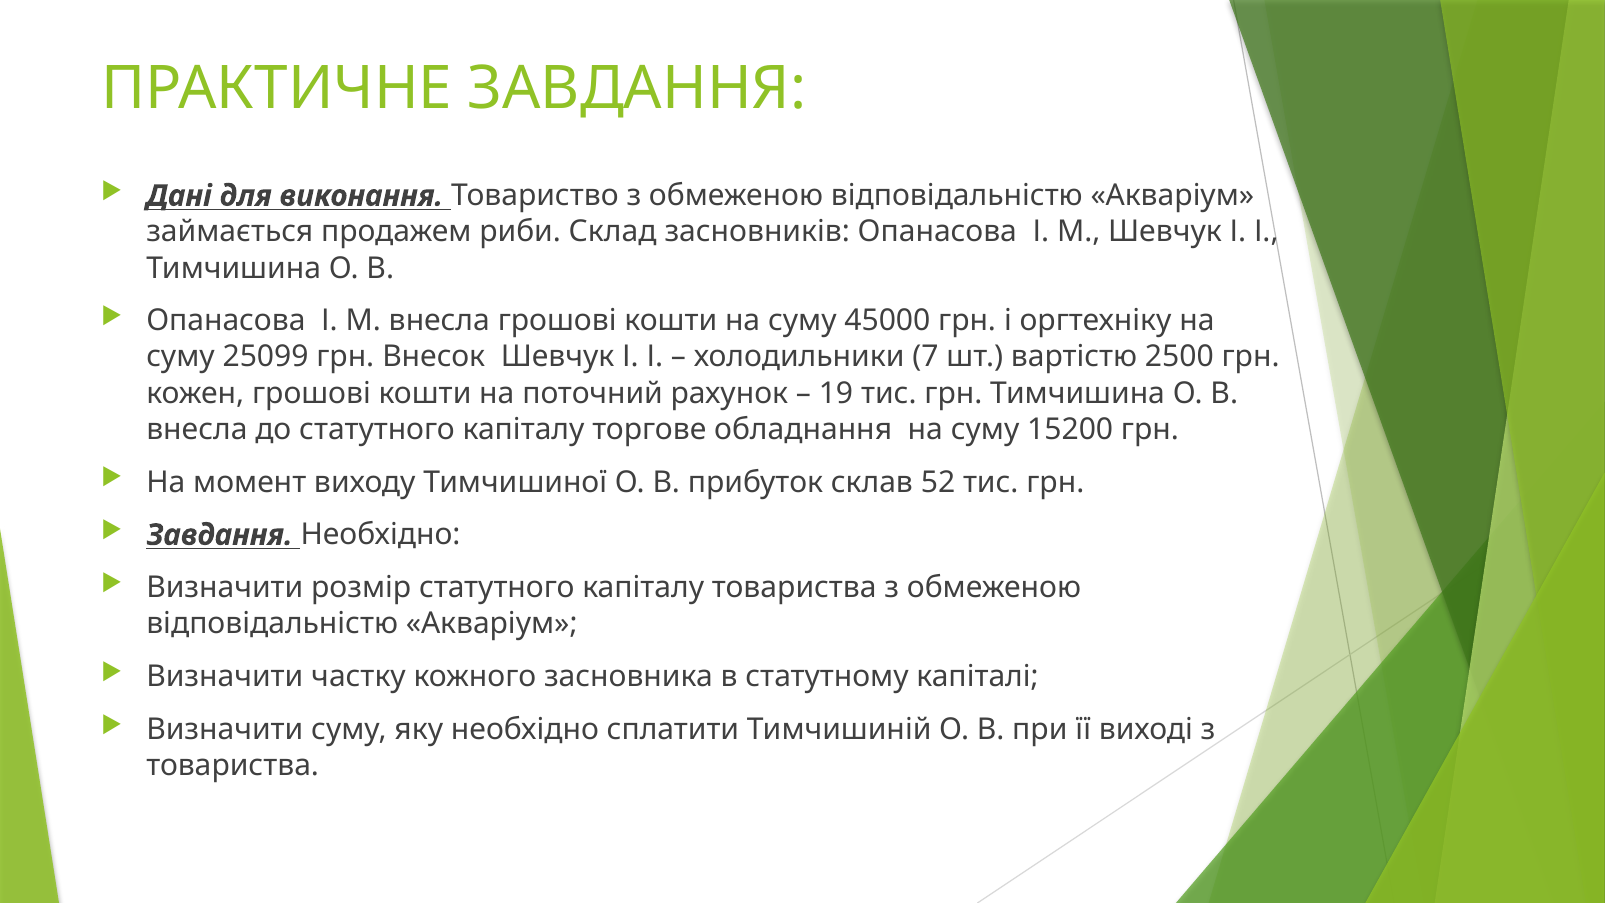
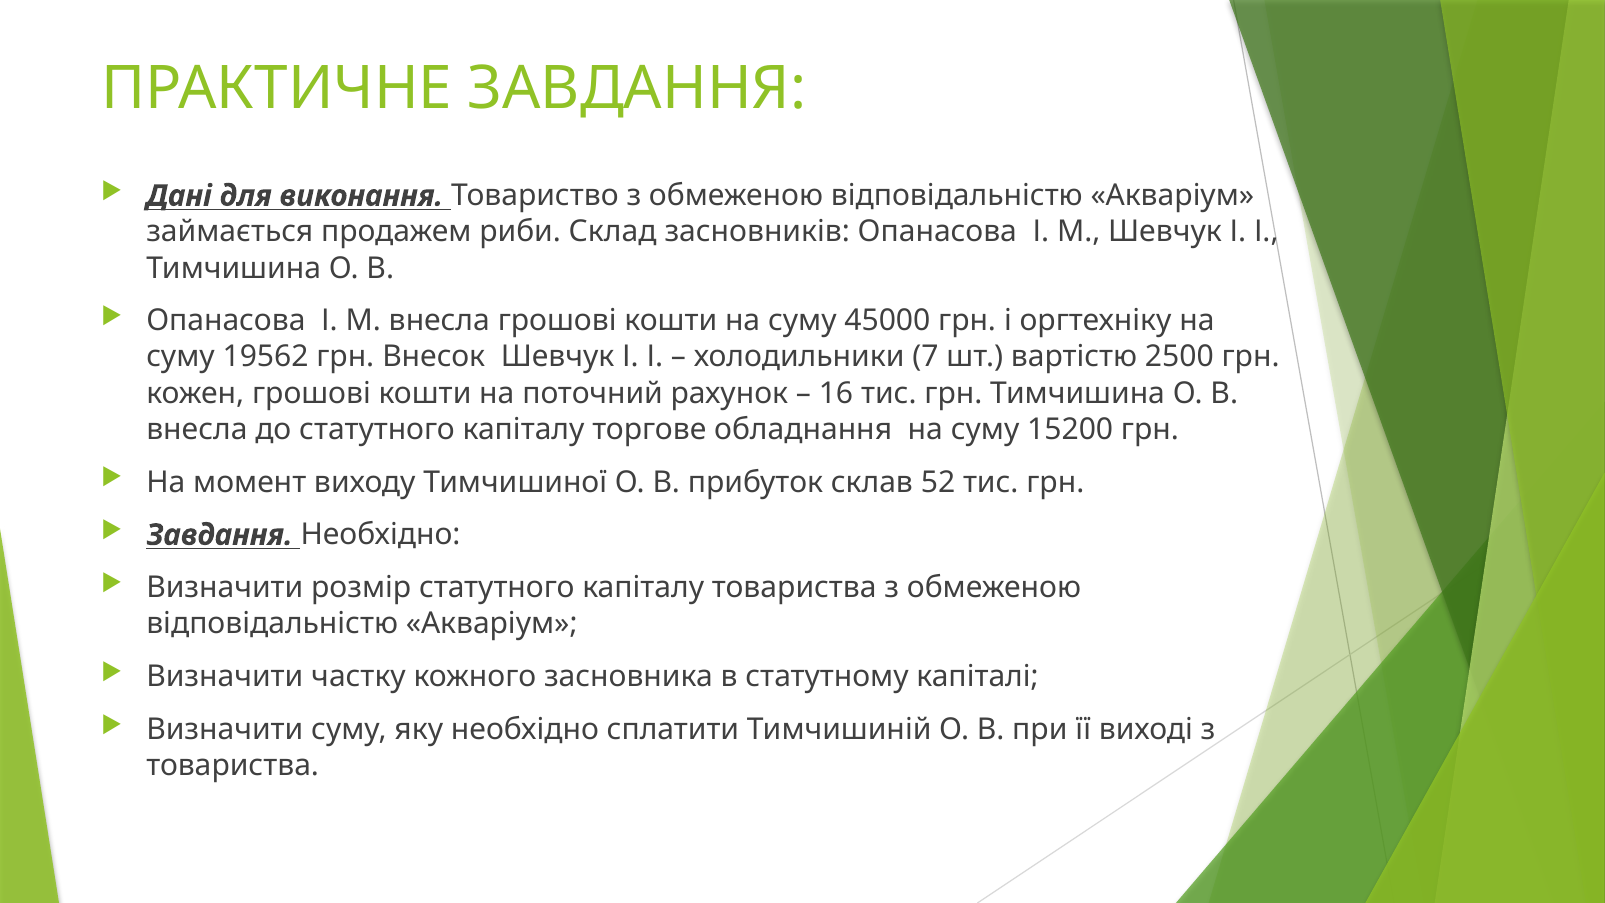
25099: 25099 -> 19562
19: 19 -> 16
